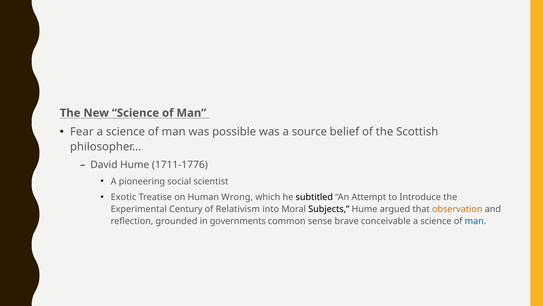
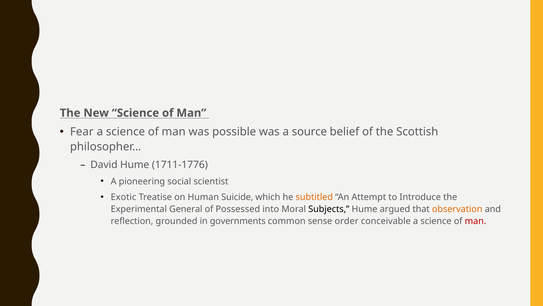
Wrong: Wrong -> Suicide
subtitled colour: black -> orange
Century: Century -> General
Relativism: Relativism -> Possessed
brave: brave -> order
man at (475, 221) colour: blue -> red
